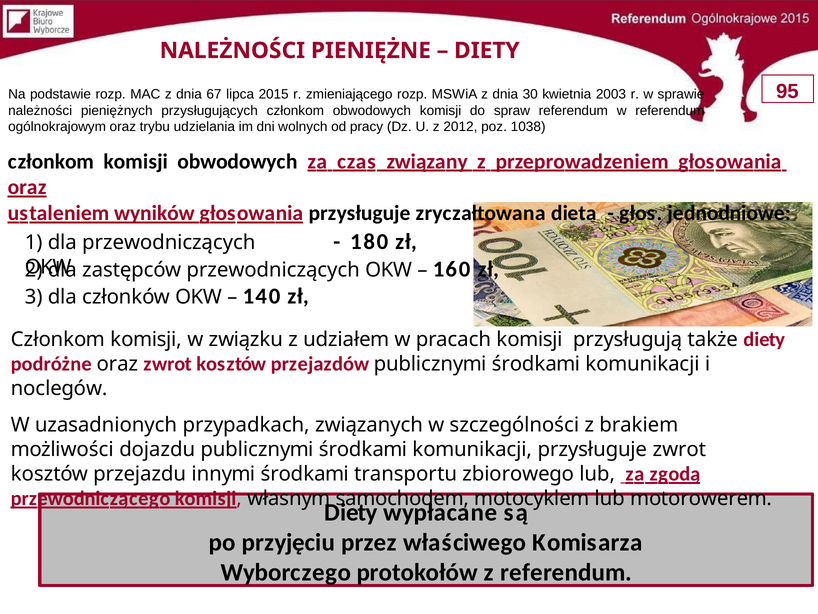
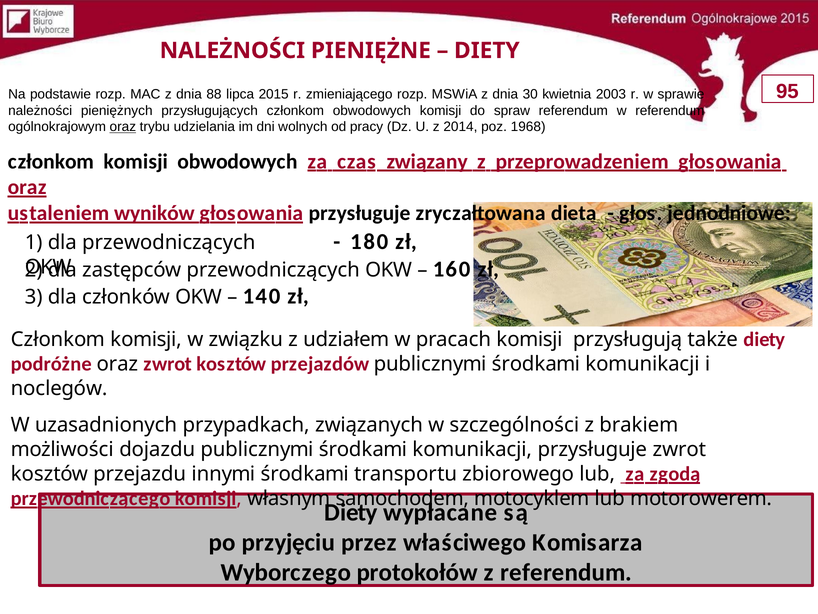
67: 67 -> 88
oraz at (123, 127) underline: none -> present
2012: 2012 -> 2014
1038: 1038 -> 1968
